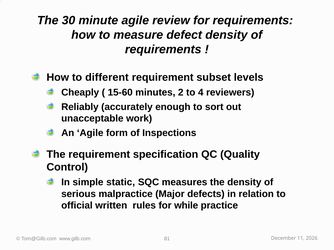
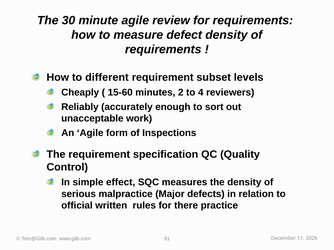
static: static -> effect
while: while -> there
